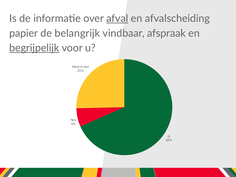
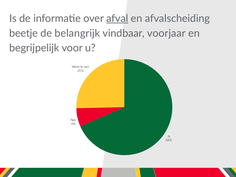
papier: papier -> beetje
afspraak: afspraak -> voorjaar
begrijpelijk underline: present -> none
